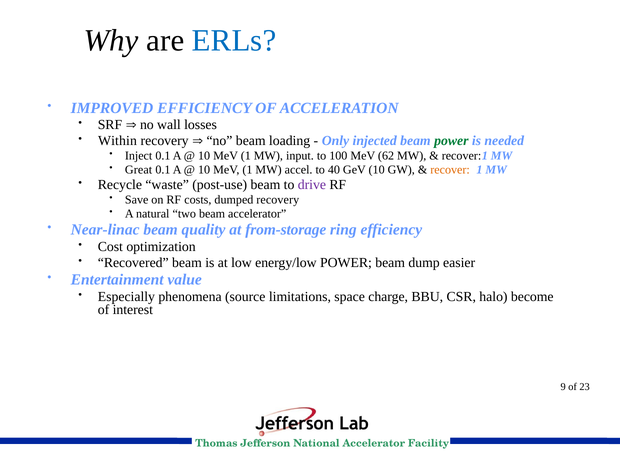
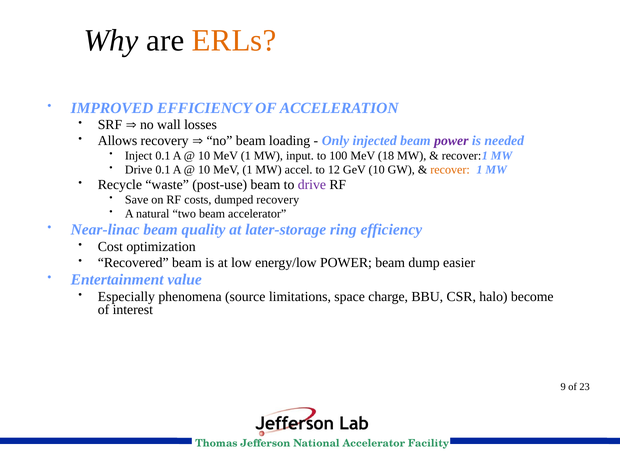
ERLs colour: blue -> orange
Within: Within -> Allows
power at (451, 141) colour: green -> purple
62: 62 -> 18
Great at (139, 170): Great -> Drive
40: 40 -> 12
from-storage: from-storage -> later-storage
